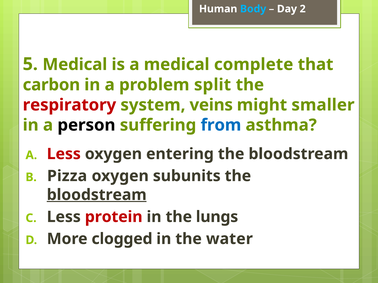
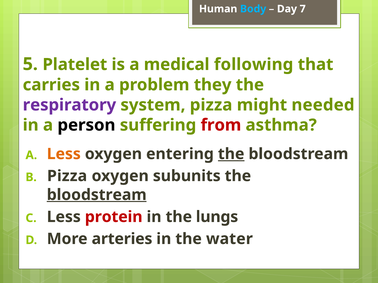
2: 2 -> 7
5 Medical: Medical -> Platelet
complete: complete -> following
carbon: carbon -> carries
split: split -> they
respiratory colour: red -> purple
system veins: veins -> pizza
smaller: smaller -> needed
from colour: blue -> red
Less at (64, 154) colour: red -> orange
the at (231, 154) underline: none -> present
clogged: clogged -> arteries
